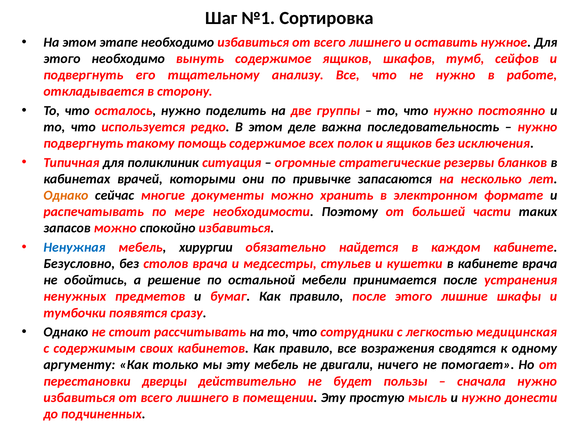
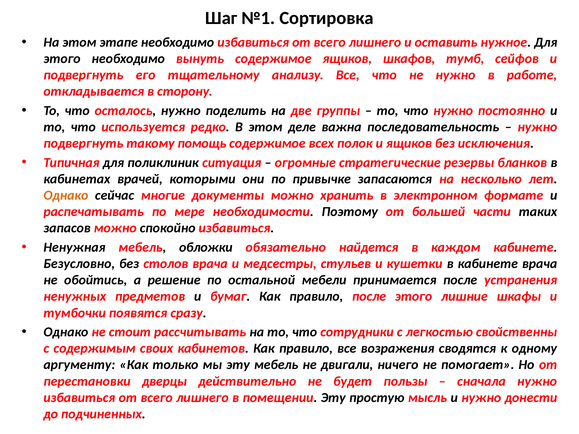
Ненужная colour: blue -> black
хирургии: хирургии -> обложки
медицинская: медицинская -> свойственны
